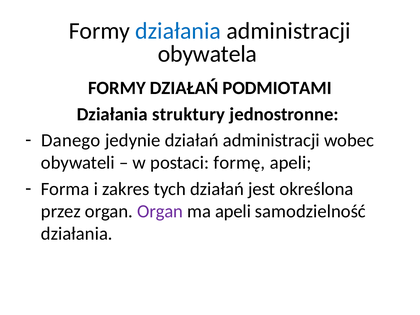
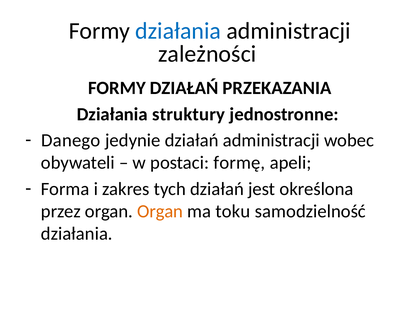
obywatela: obywatela -> zależności
PODMIOTAMI: PODMIOTAMI -> PRZEKAZANIA
Organ at (160, 211) colour: purple -> orange
ma apeli: apeli -> toku
